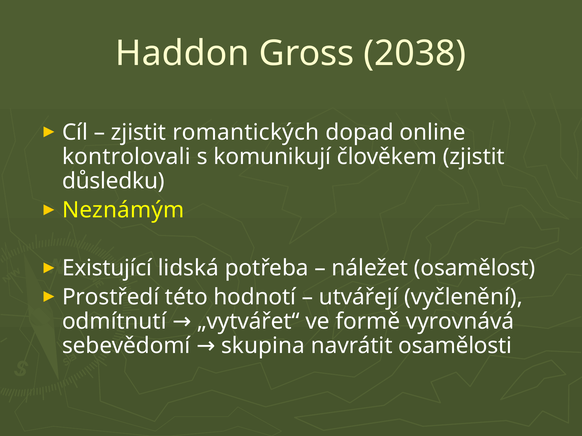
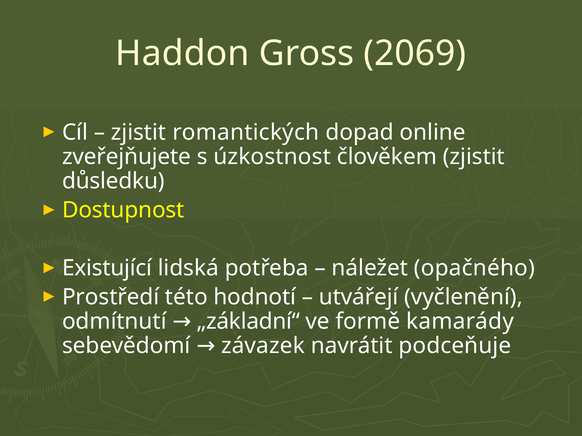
2038: 2038 -> 2069
kontrolovali: kontrolovali -> zveřejňujete
komunikují: komunikují -> úzkostnost
Neznámým: Neznámým -> Dostupnost
osamělost: osamělost -> opačného
„vytvářet“: „vytvářet“ -> „základní“
vyrovnává: vyrovnává -> kamarády
skupina: skupina -> závazek
osamělosti: osamělosti -> podceňuje
